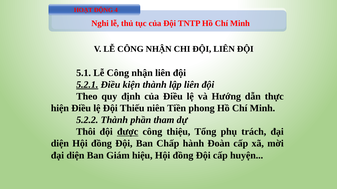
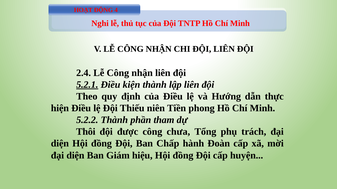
5.1: 5.1 -> 2.4
được underline: present -> none
thiệu: thiệu -> chưa
